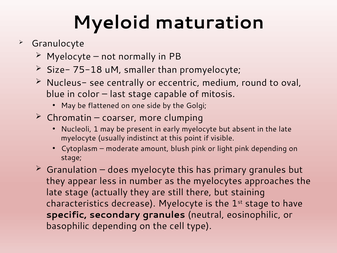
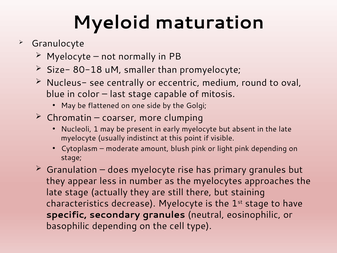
75-18: 75-18 -> 80-18
myelocyte this: this -> rise
